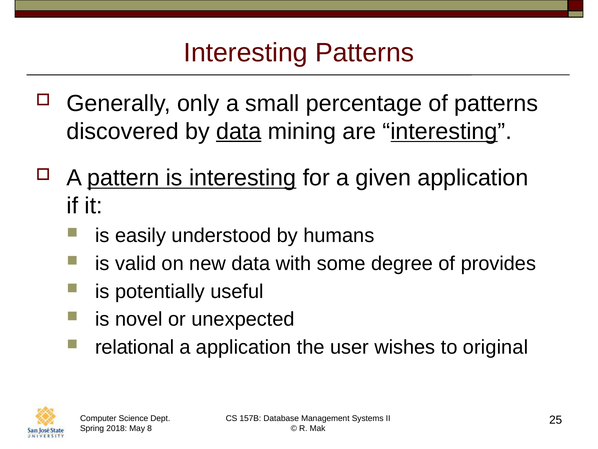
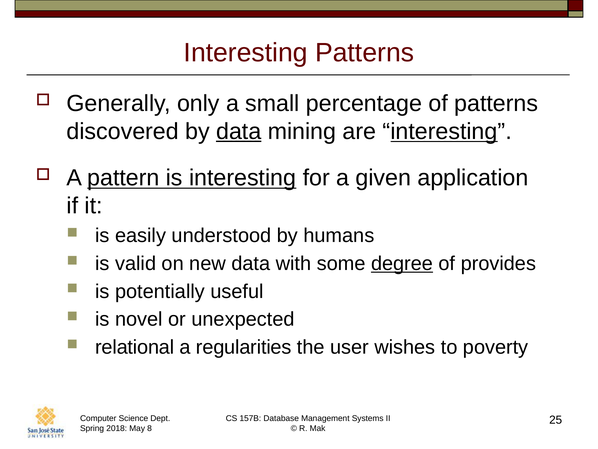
degree underline: none -> present
a application: application -> regularities
original: original -> poverty
